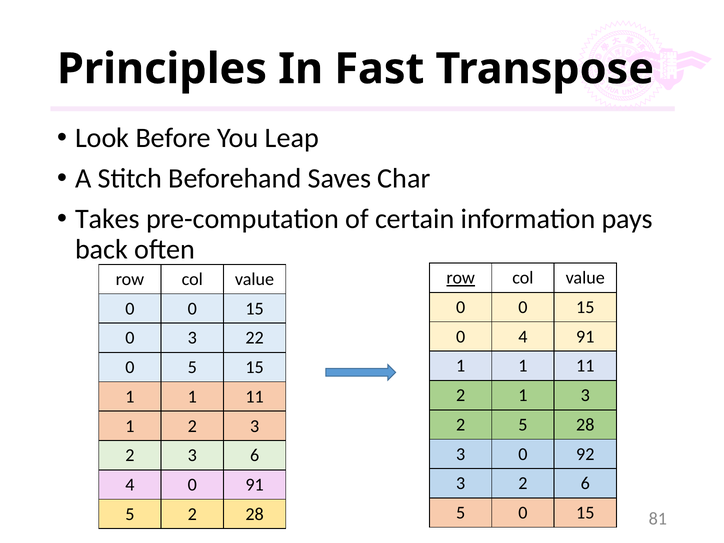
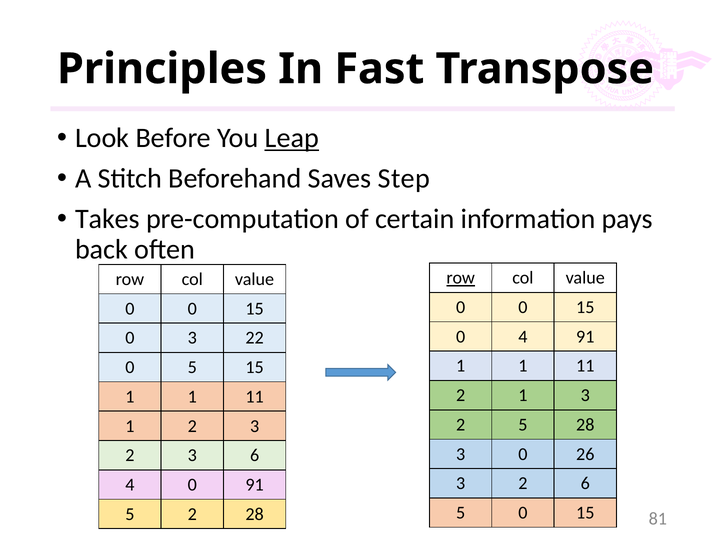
Leap underline: none -> present
Char: Char -> Step
92: 92 -> 26
